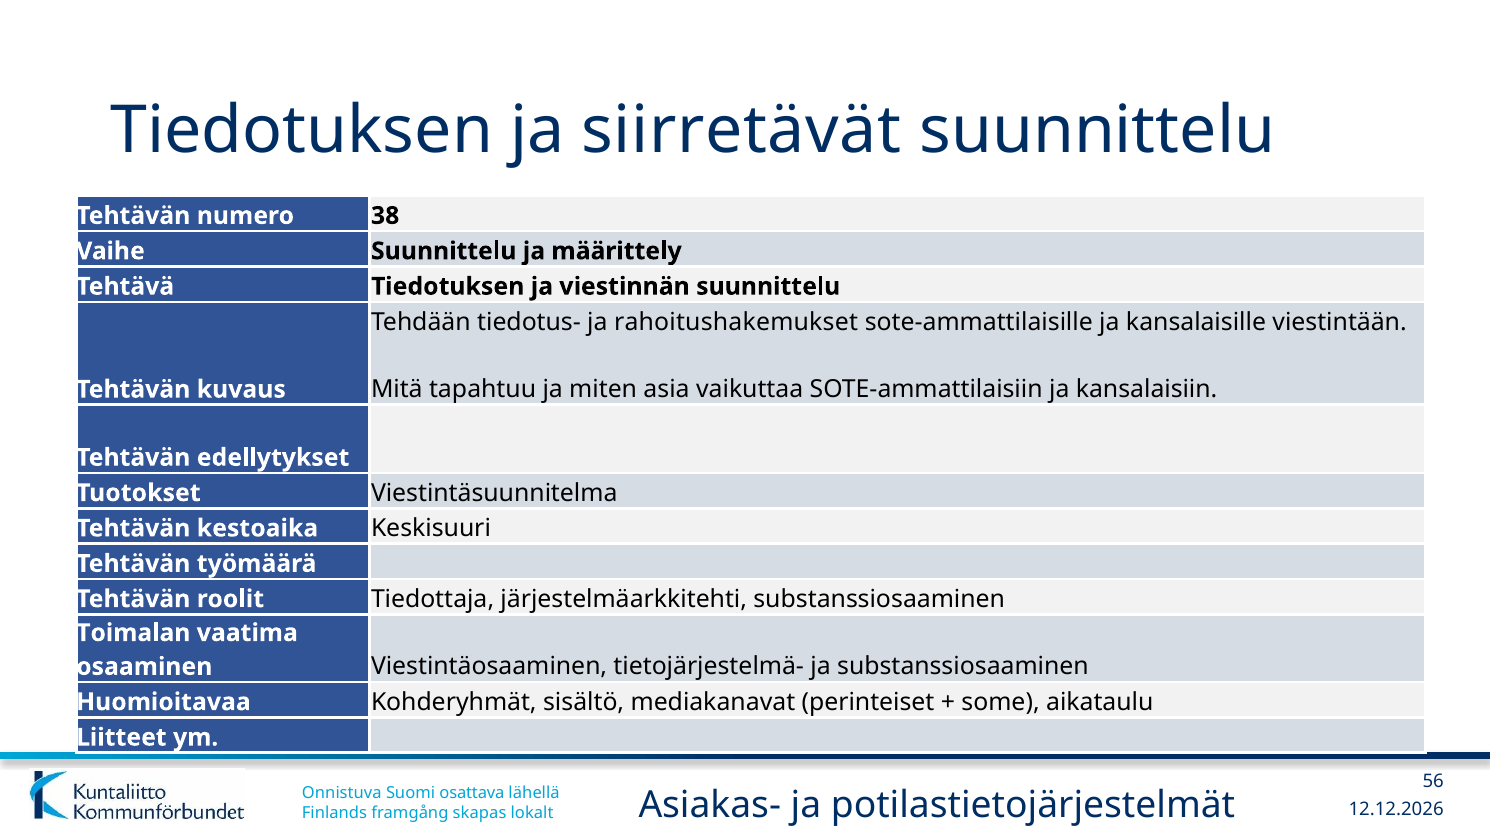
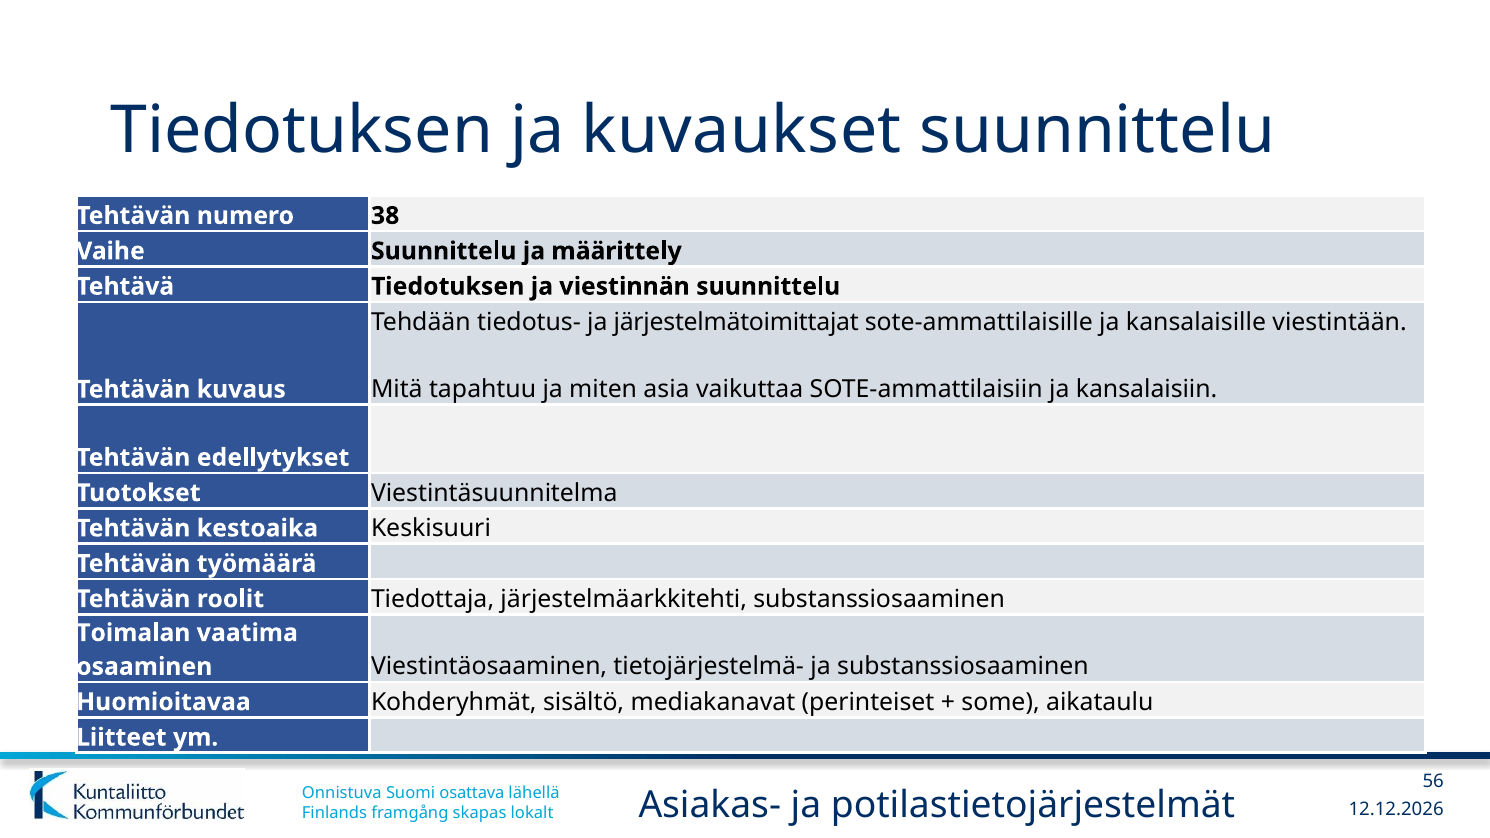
siirretävät: siirretävät -> kuvaukset
rahoitushakemukset: rahoitushakemukset -> järjestelmätoimittajat
